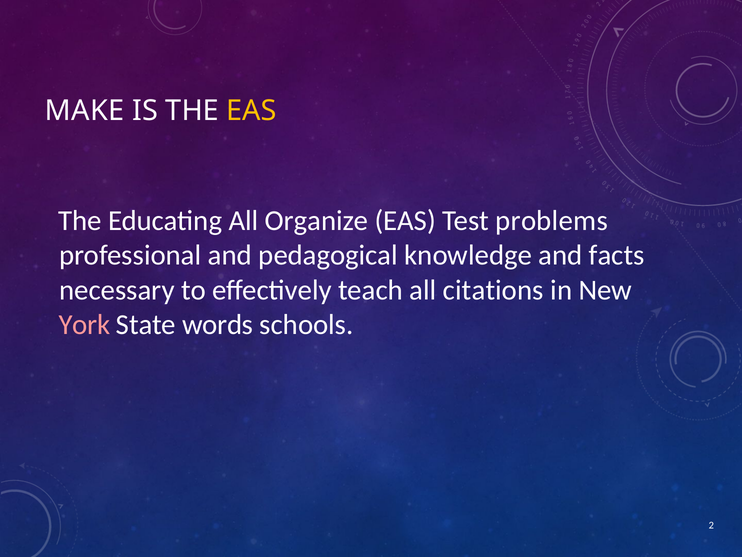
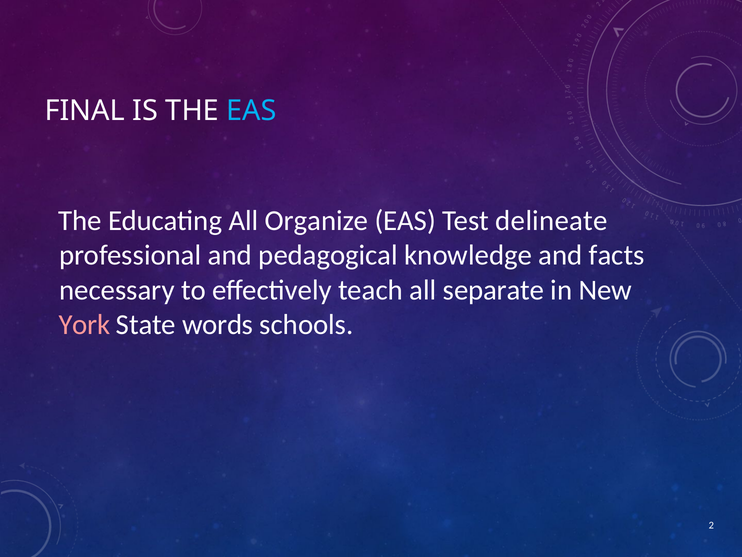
MAKE: MAKE -> FINAL
EAS at (251, 111) colour: yellow -> light blue
problems: problems -> delineate
citations: citations -> separate
